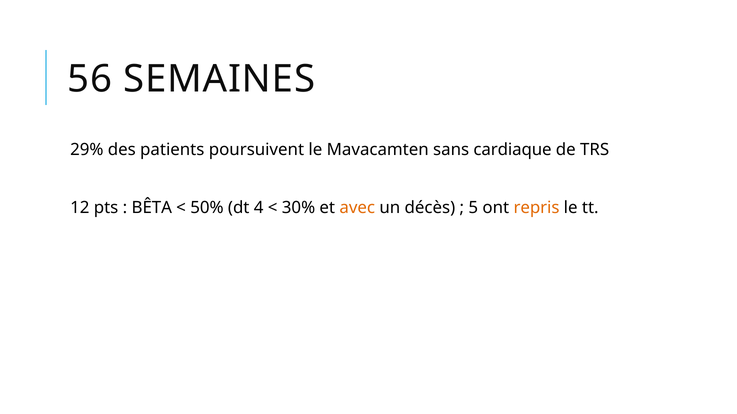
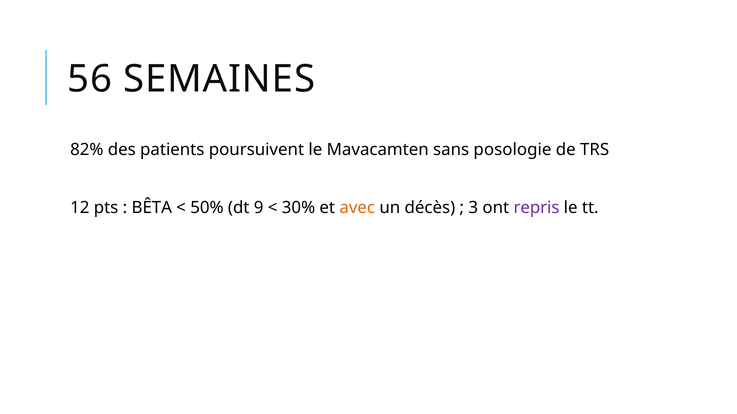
29%: 29% -> 82%
cardiaque: cardiaque -> posologie
4: 4 -> 9
5: 5 -> 3
repris colour: orange -> purple
